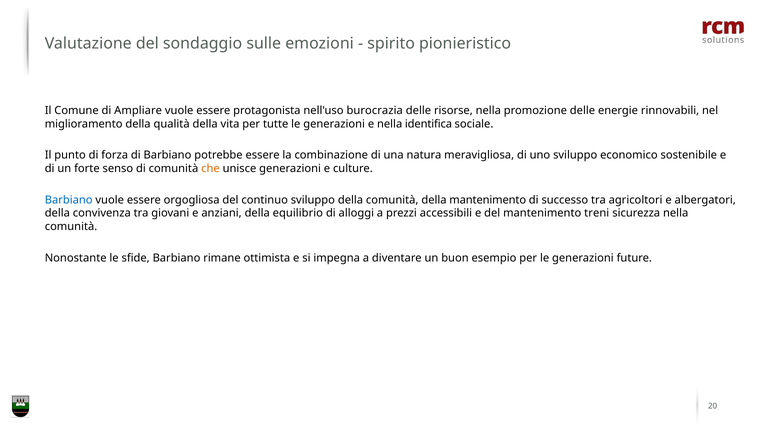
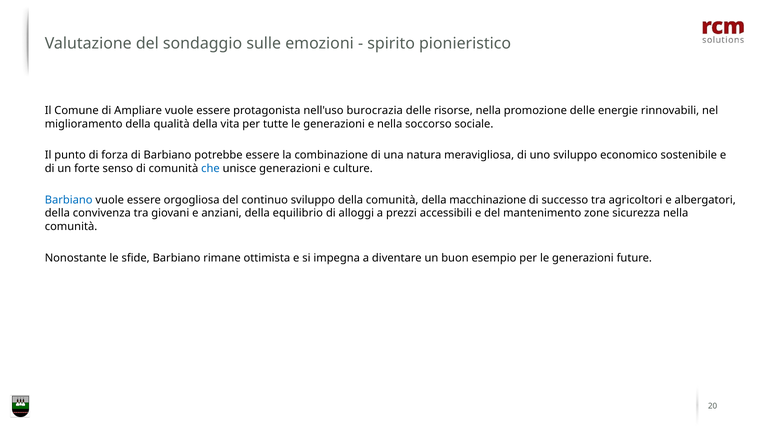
identifica: identifica -> soccorso
che colour: orange -> blue
della mantenimento: mantenimento -> macchinazione
treni: treni -> zone
